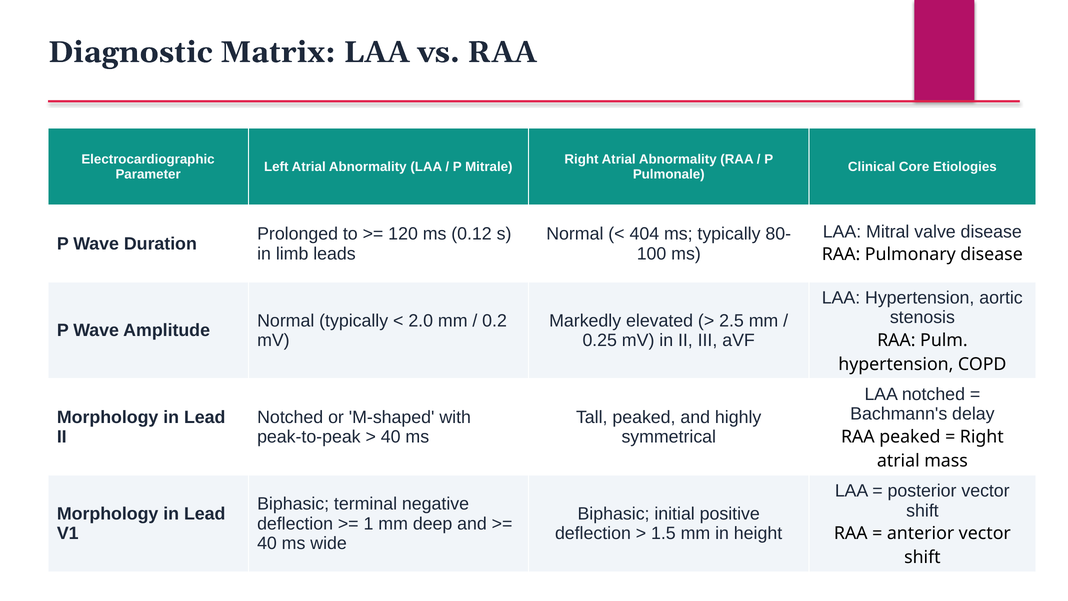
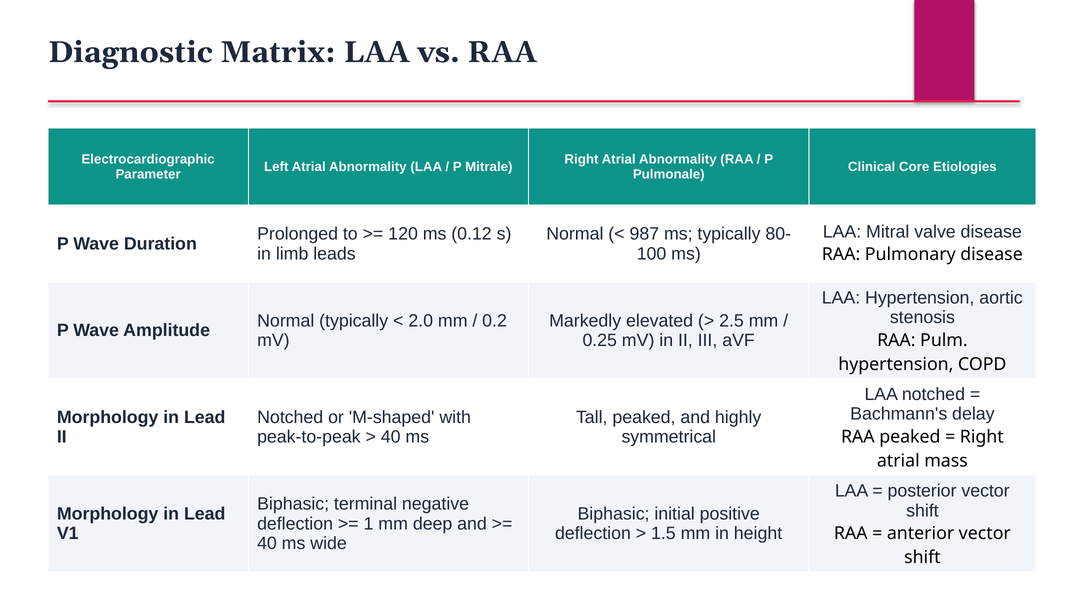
404: 404 -> 987
